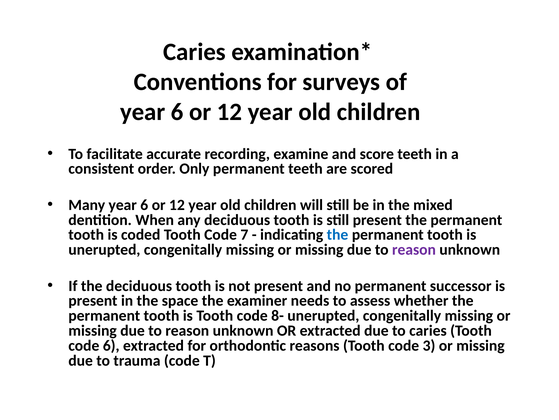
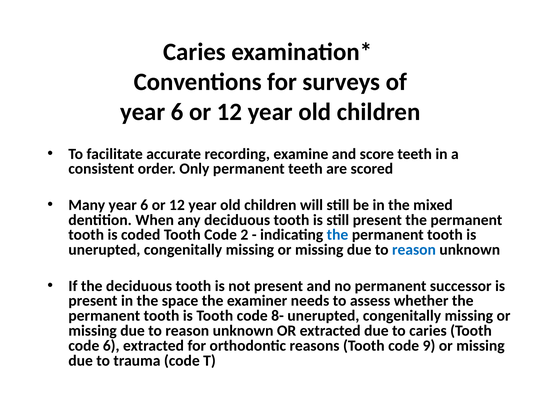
7: 7 -> 2
reason at (414, 249) colour: purple -> blue
3: 3 -> 9
